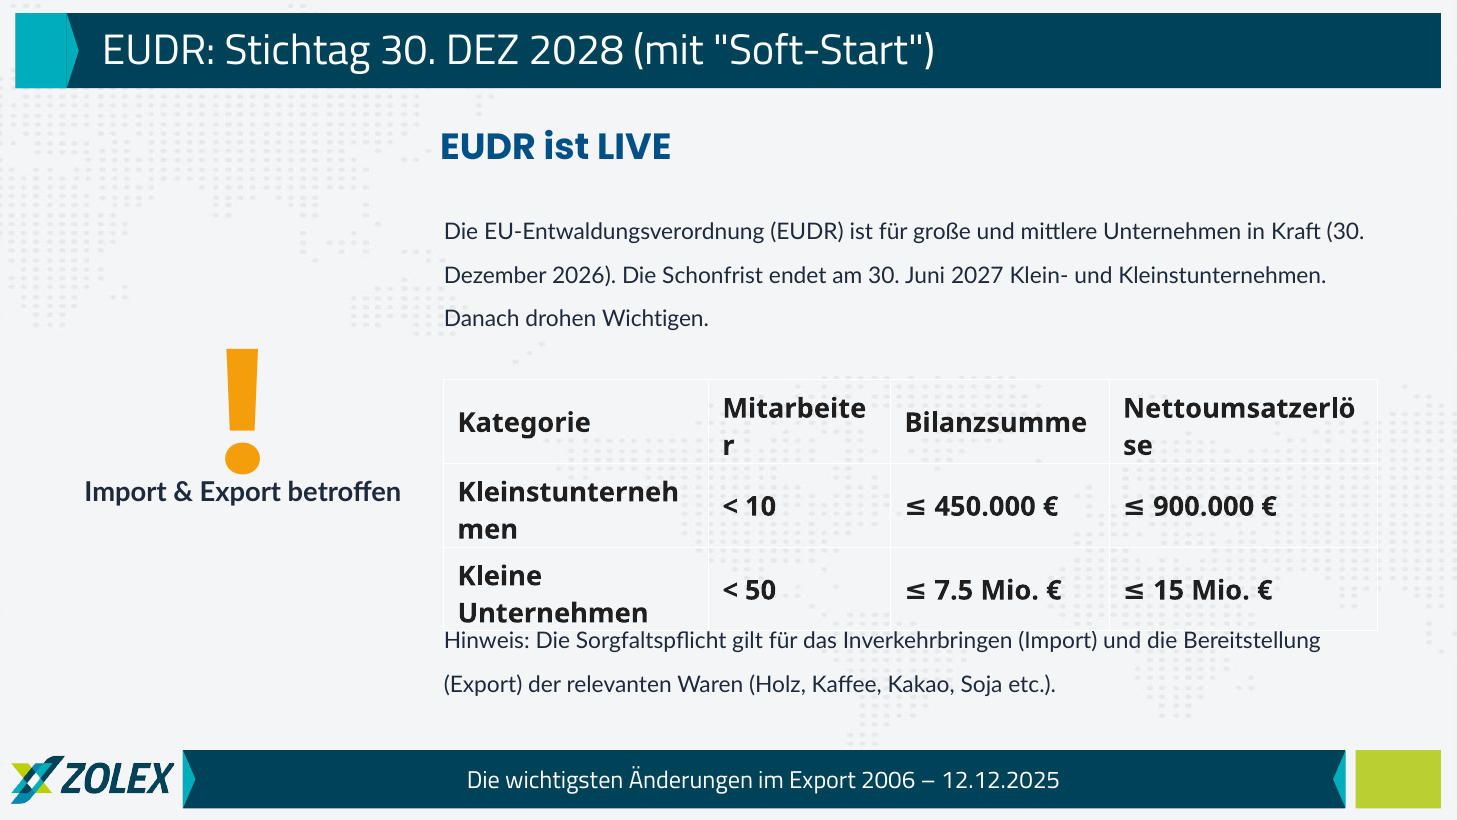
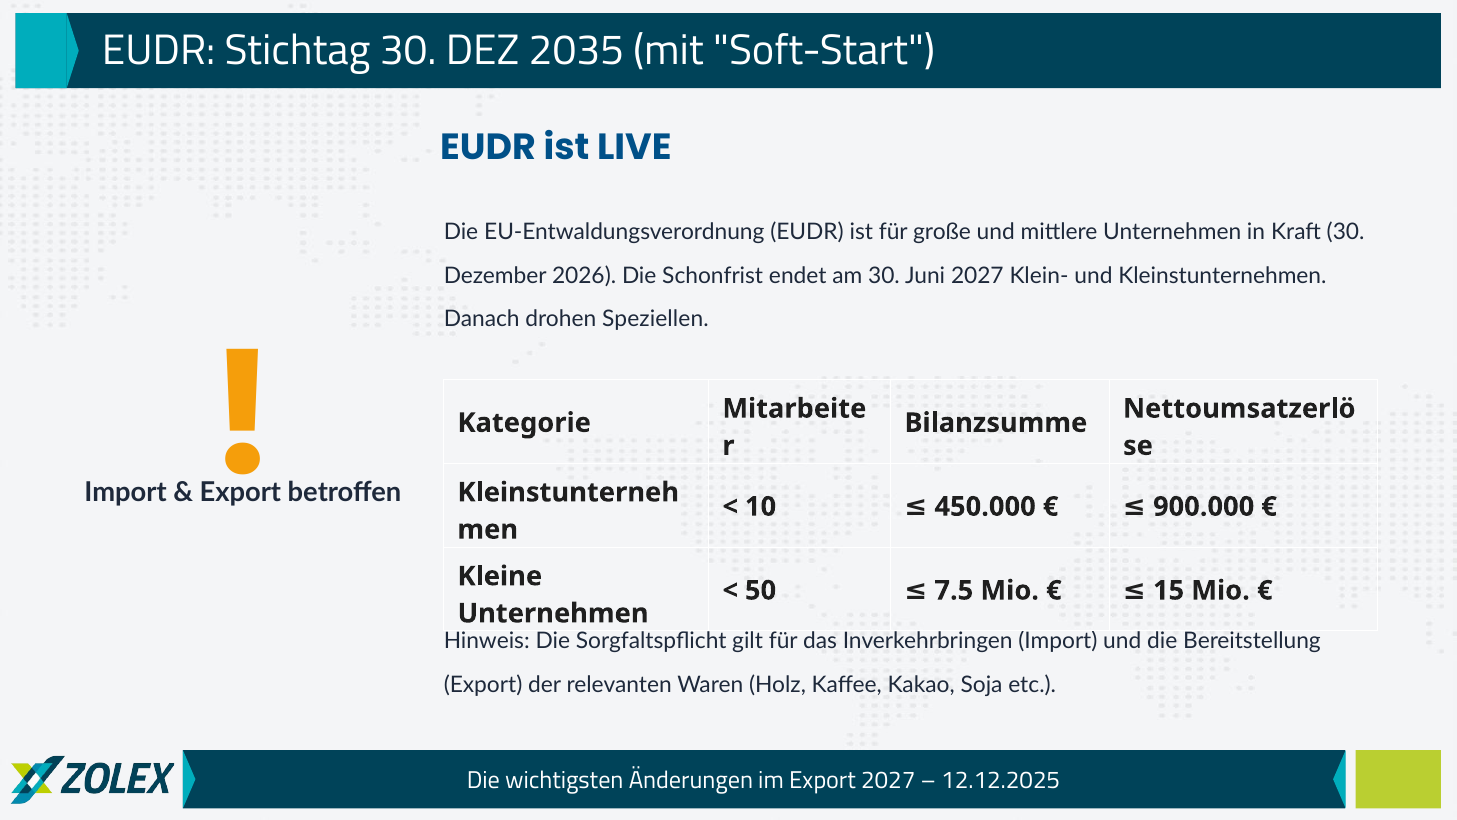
2028: 2028 -> 2035
Wichtigen: Wichtigen -> Speziellen
Export 2006: 2006 -> 2027
